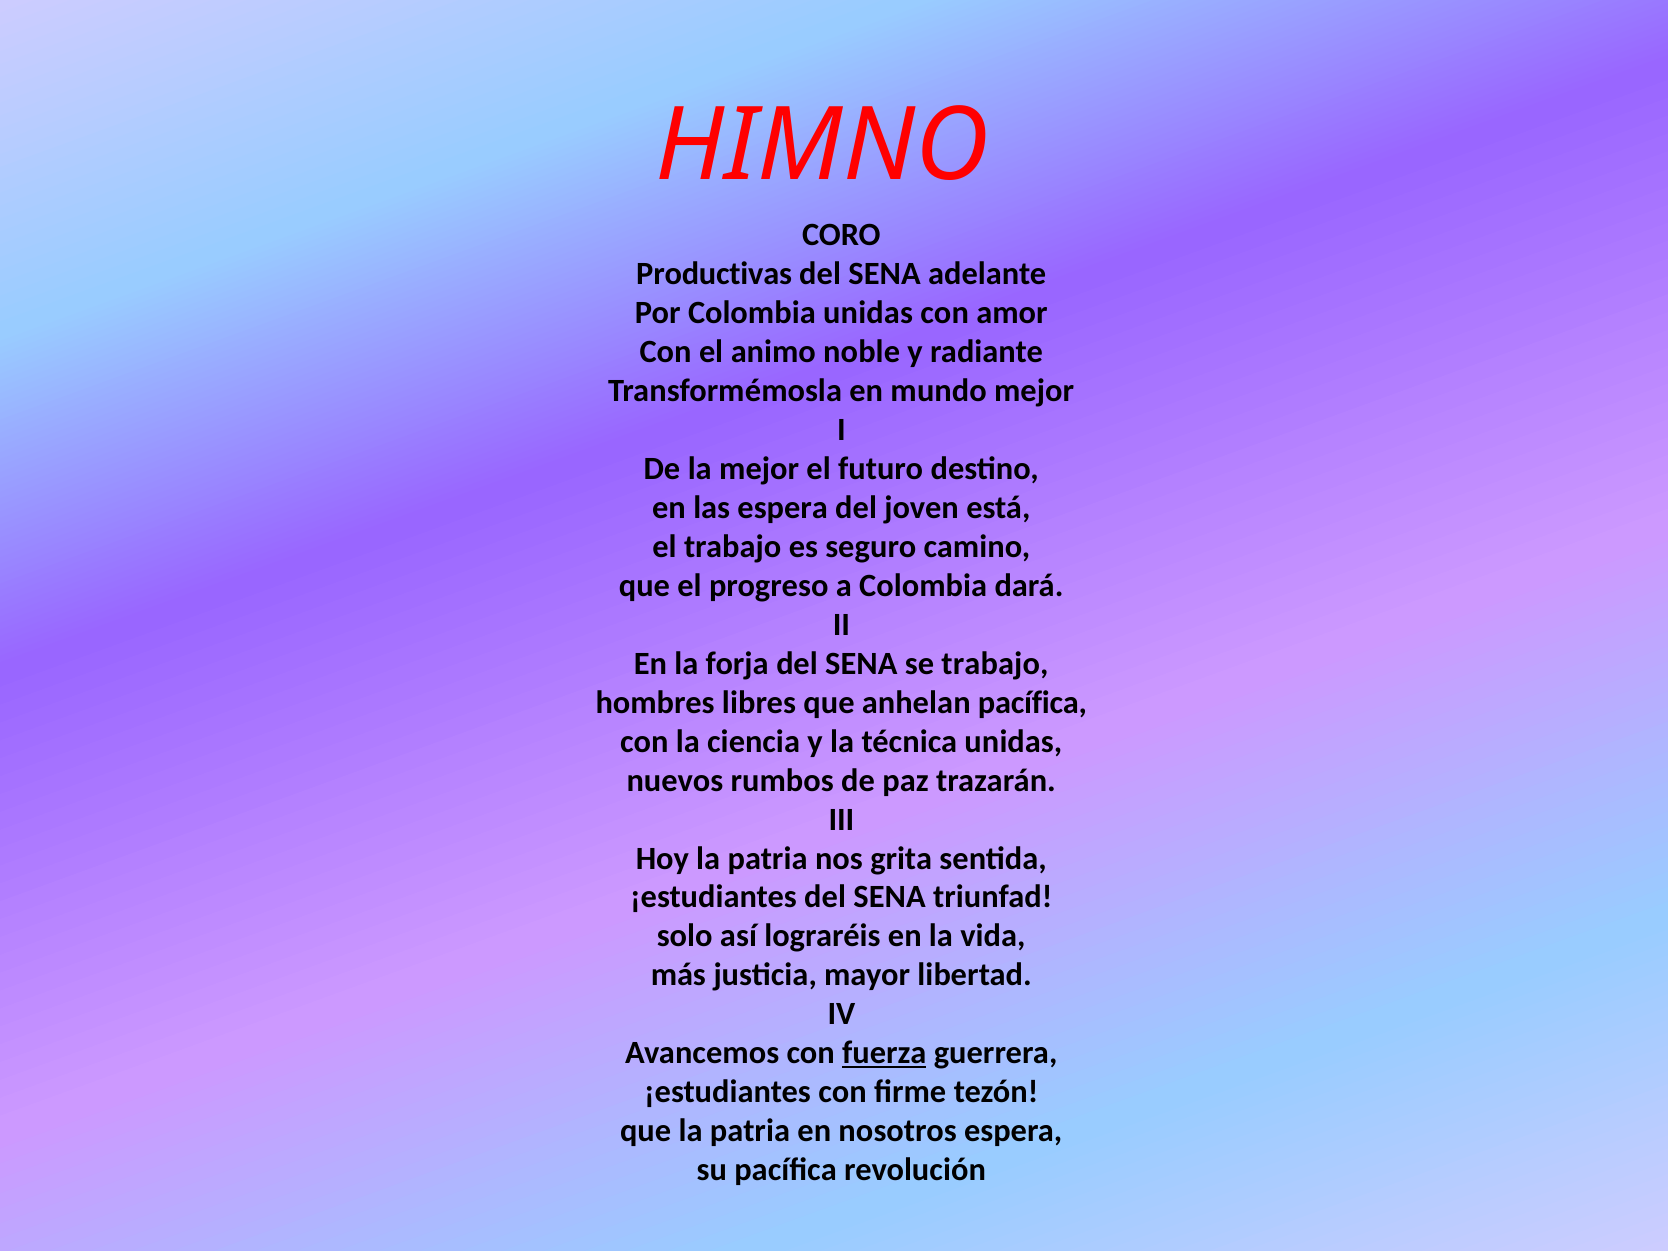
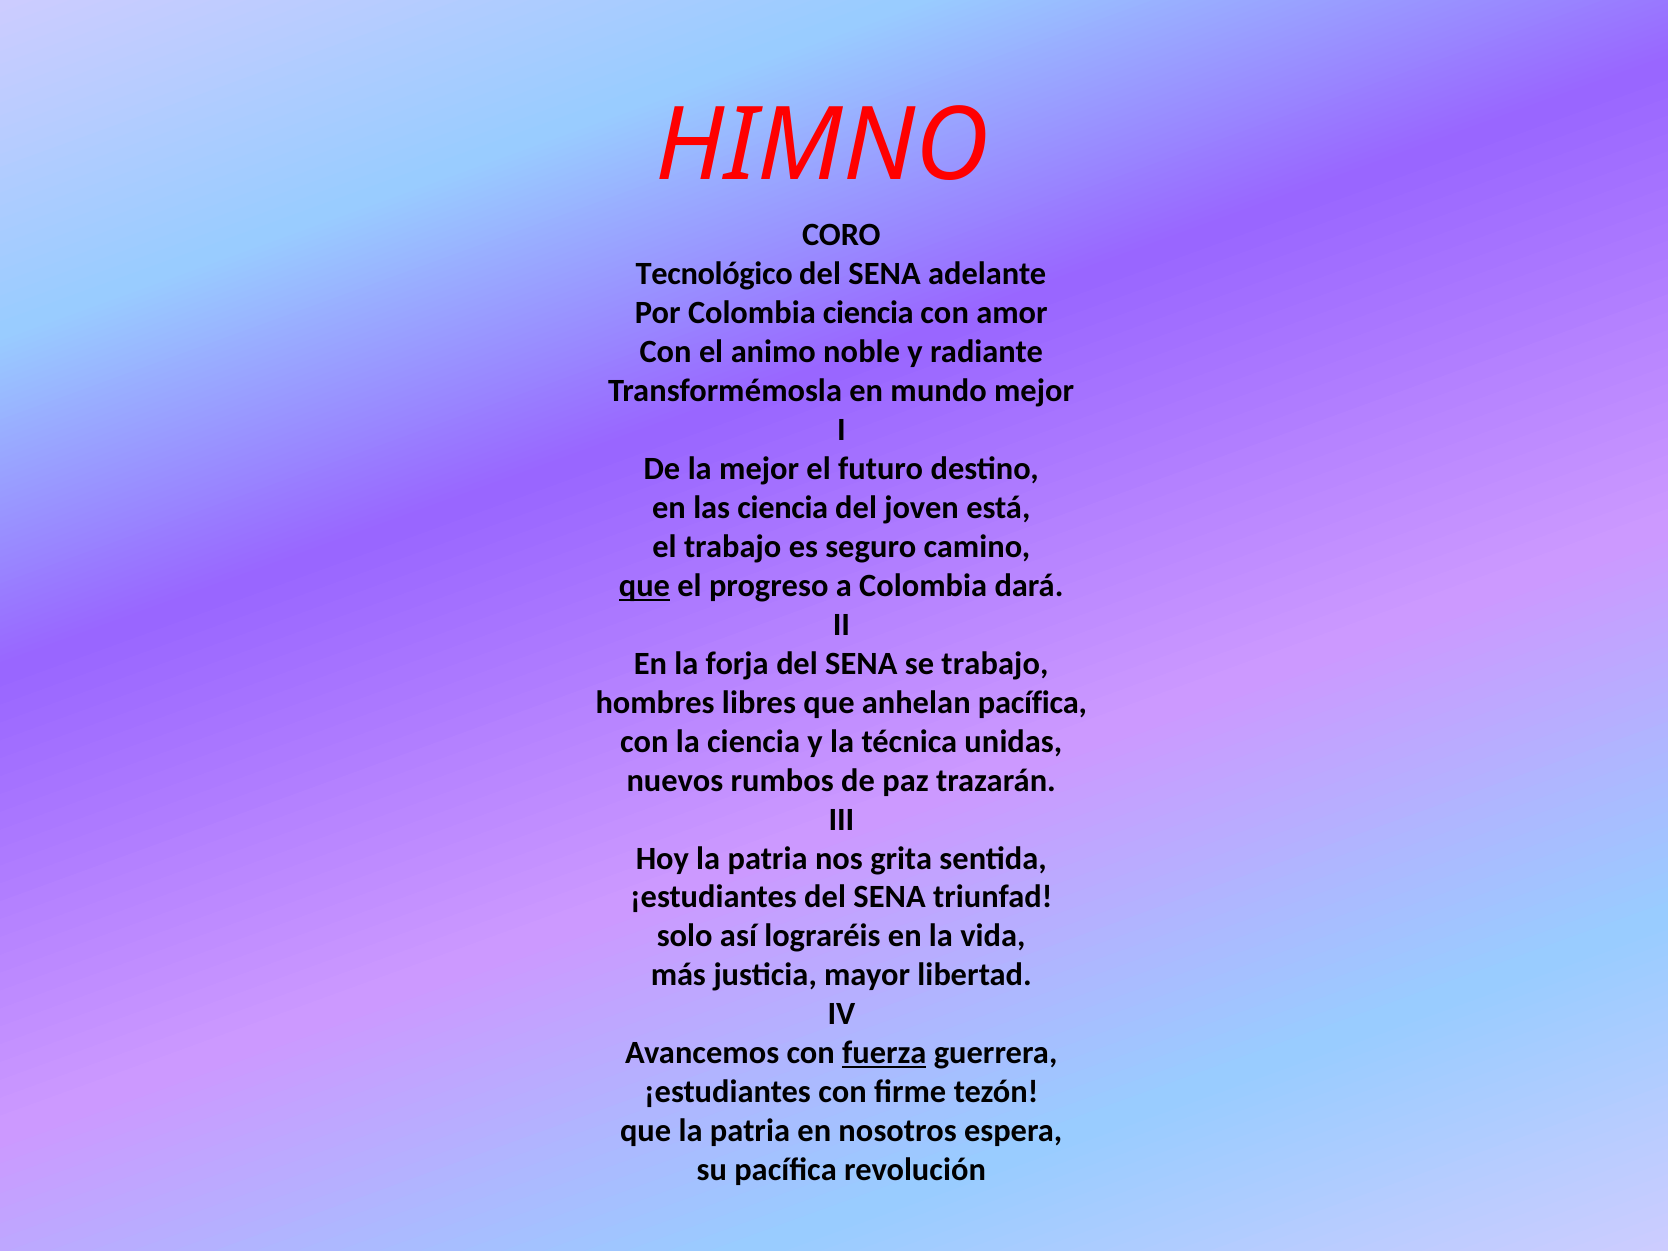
Productivas: Productivas -> Tecnológico
Colombia unidas: unidas -> ciencia
las espera: espera -> ciencia
que at (644, 586) underline: none -> present
